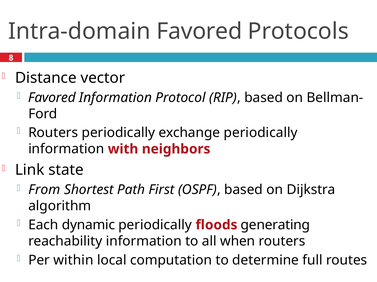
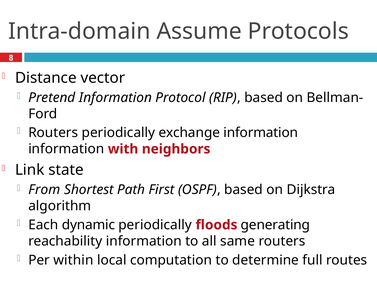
Intra-domain Favored: Favored -> Assume
Favored at (52, 98): Favored -> Pretend
exchange periodically: periodically -> information
when: when -> same
